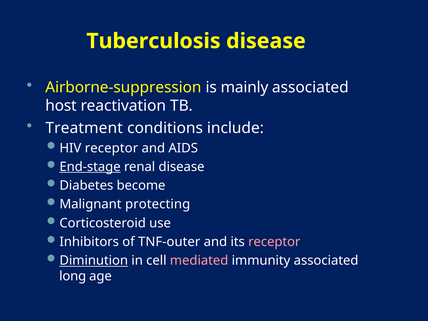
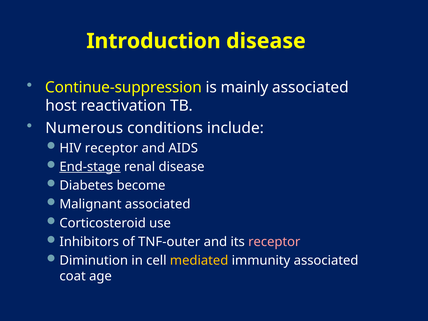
Tuberculosis: Tuberculosis -> Introduction
Airborne-suppression: Airborne-suppression -> Continue-suppression
Treatment: Treatment -> Numerous
Malignant protecting: protecting -> associated
Diminution underline: present -> none
mediated colour: pink -> yellow
long: long -> coat
